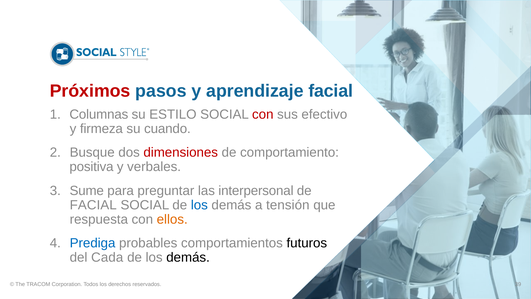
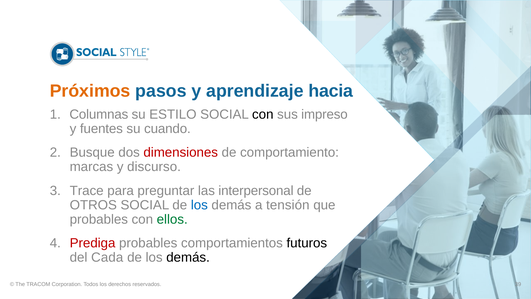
Próximos colour: red -> orange
aprendizaje facial: facial -> hacia
con at (263, 114) colour: red -> black
efectivo: efectivo -> impreso
firmeza: firmeza -> fuentes
positiva: positiva -> marcas
verbales: verbales -> discurso
Sume: Sume -> Trace
FACIAL at (93, 205): FACIAL -> OTROS
respuesta at (99, 219): respuesta -> probables
ellos colour: orange -> green
Prediga colour: blue -> red
